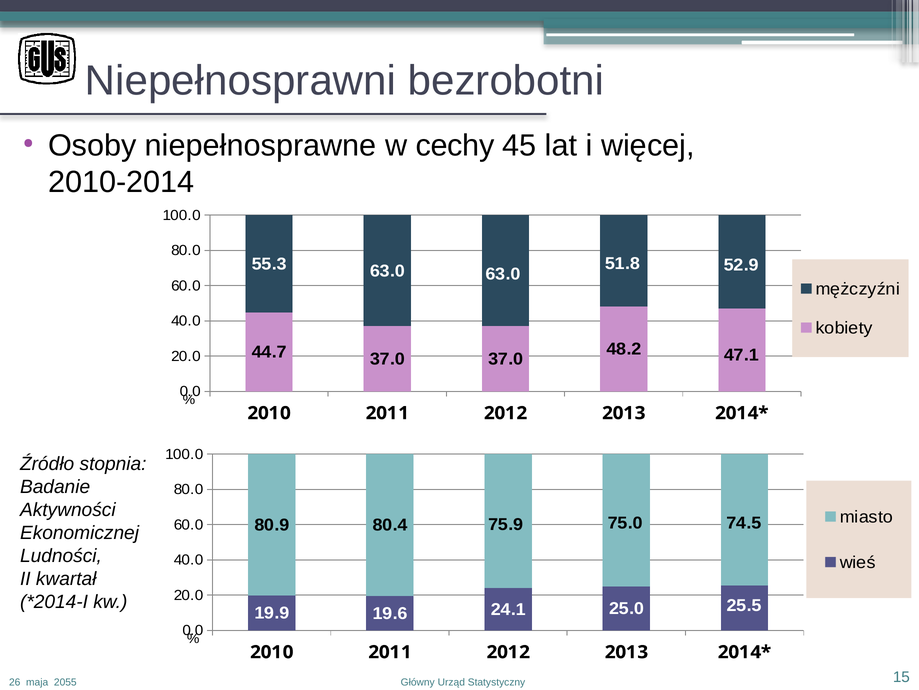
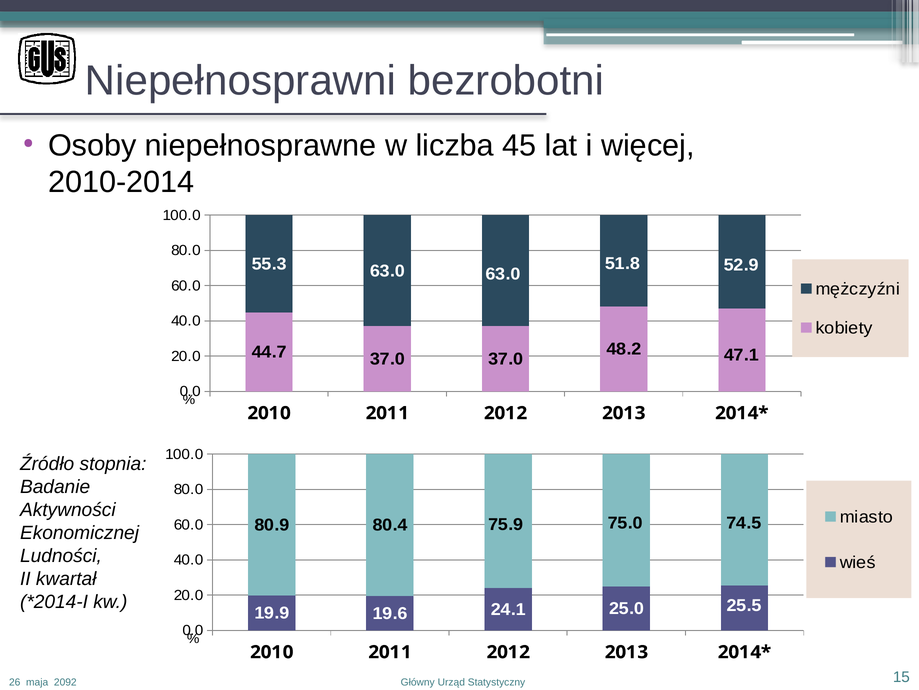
cechy: cechy -> liczba
2055: 2055 -> 2092
